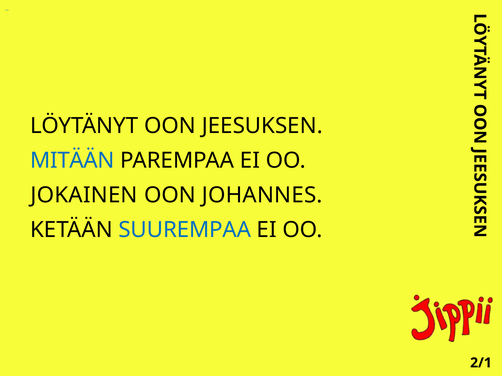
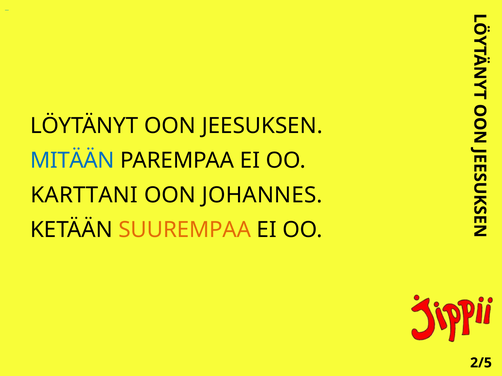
JOKAINEN: JOKAINEN -> KARTTANI
SUUREMPAA colour: blue -> orange
2/1: 2/1 -> 2/5
